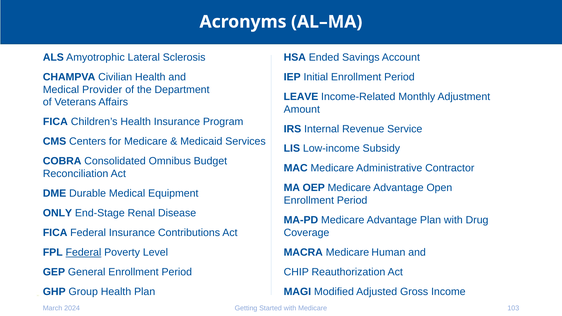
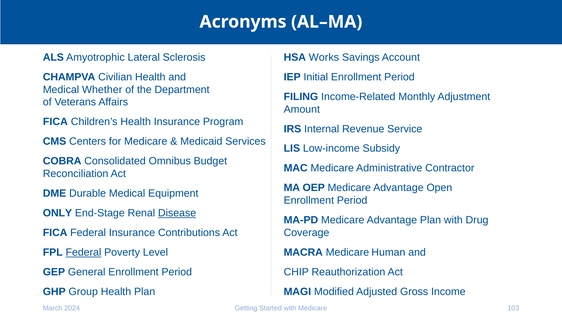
Ended: Ended -> Works
Provider: Provider -> Whether
LEAVE: LEAVE -> FILING
Disease underline: none -> present
